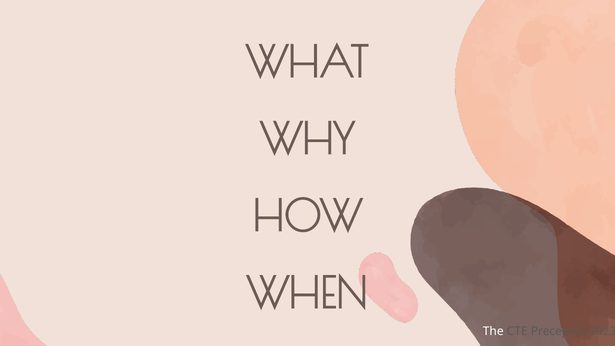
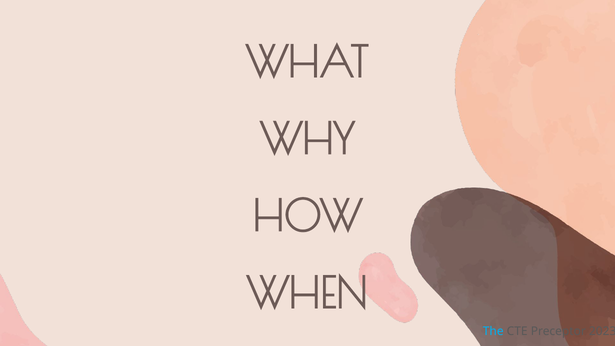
The colour: white -> light blue
